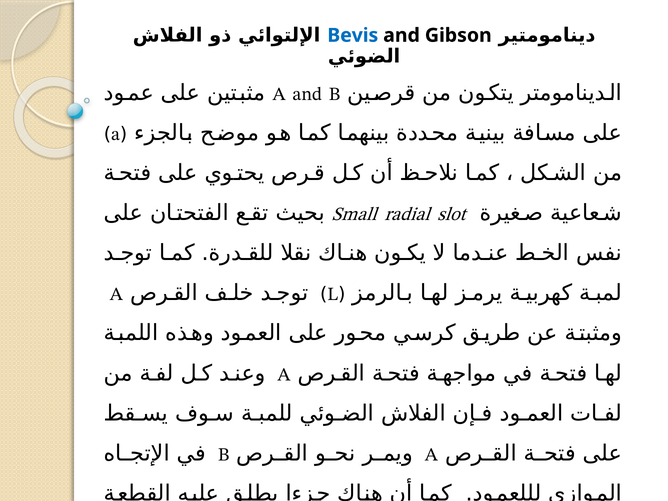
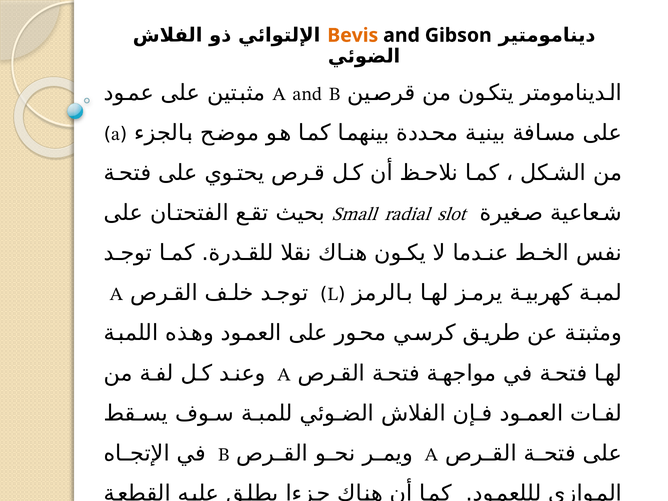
Bevis colour: blue -> orange
